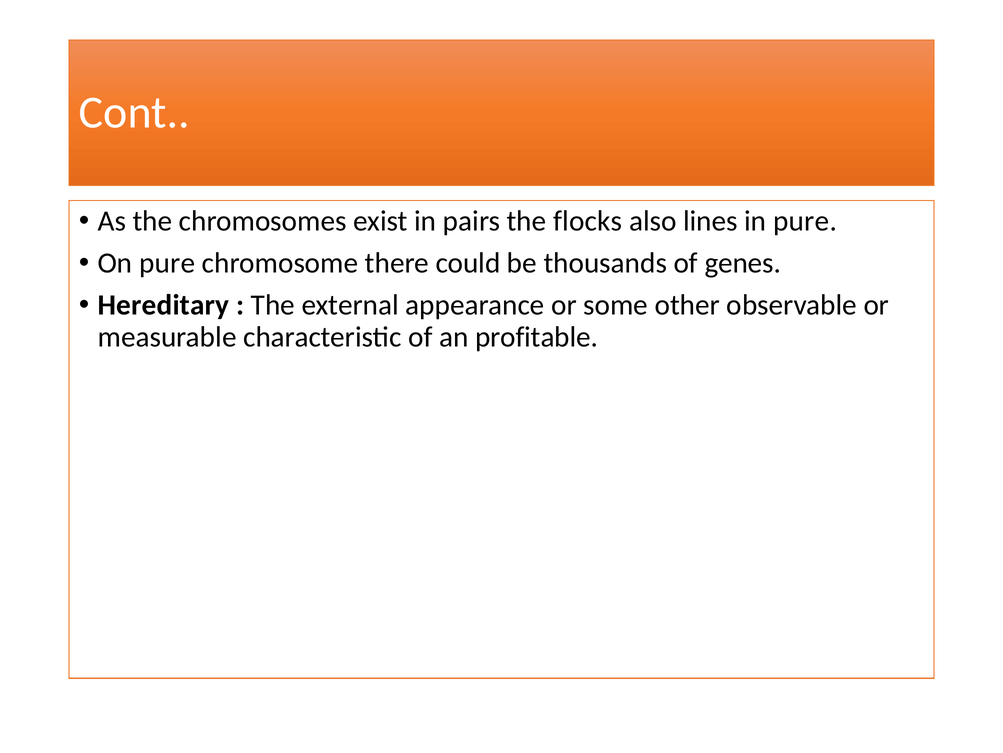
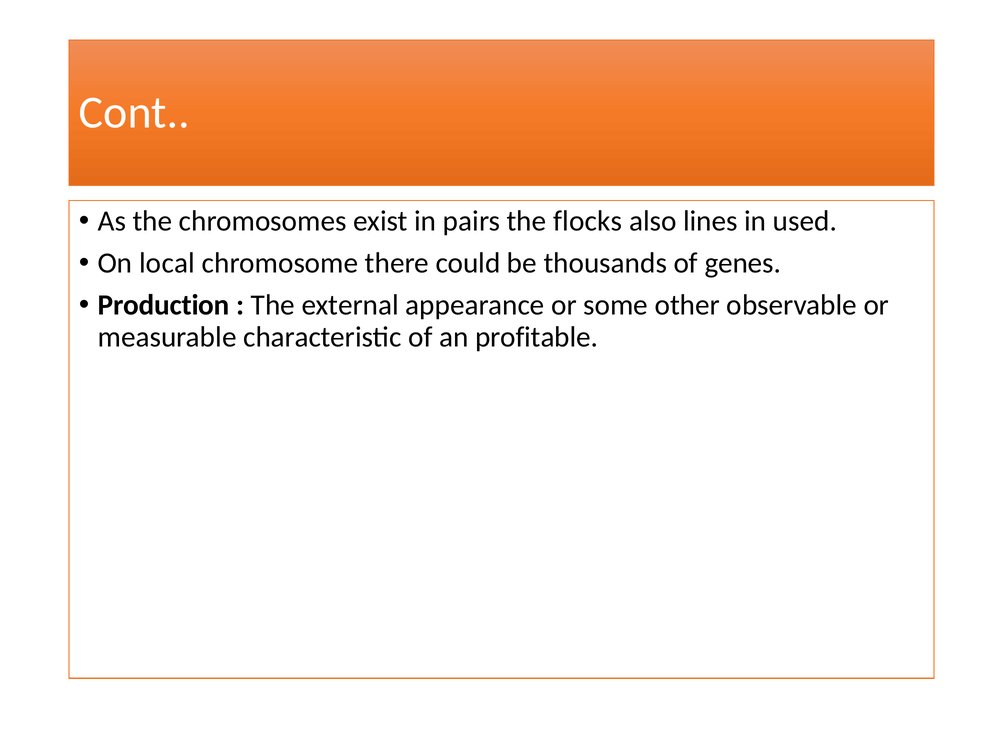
in pure: pure -> used
On pure: pure -> local
Hereditary: Hereditary -> Production
